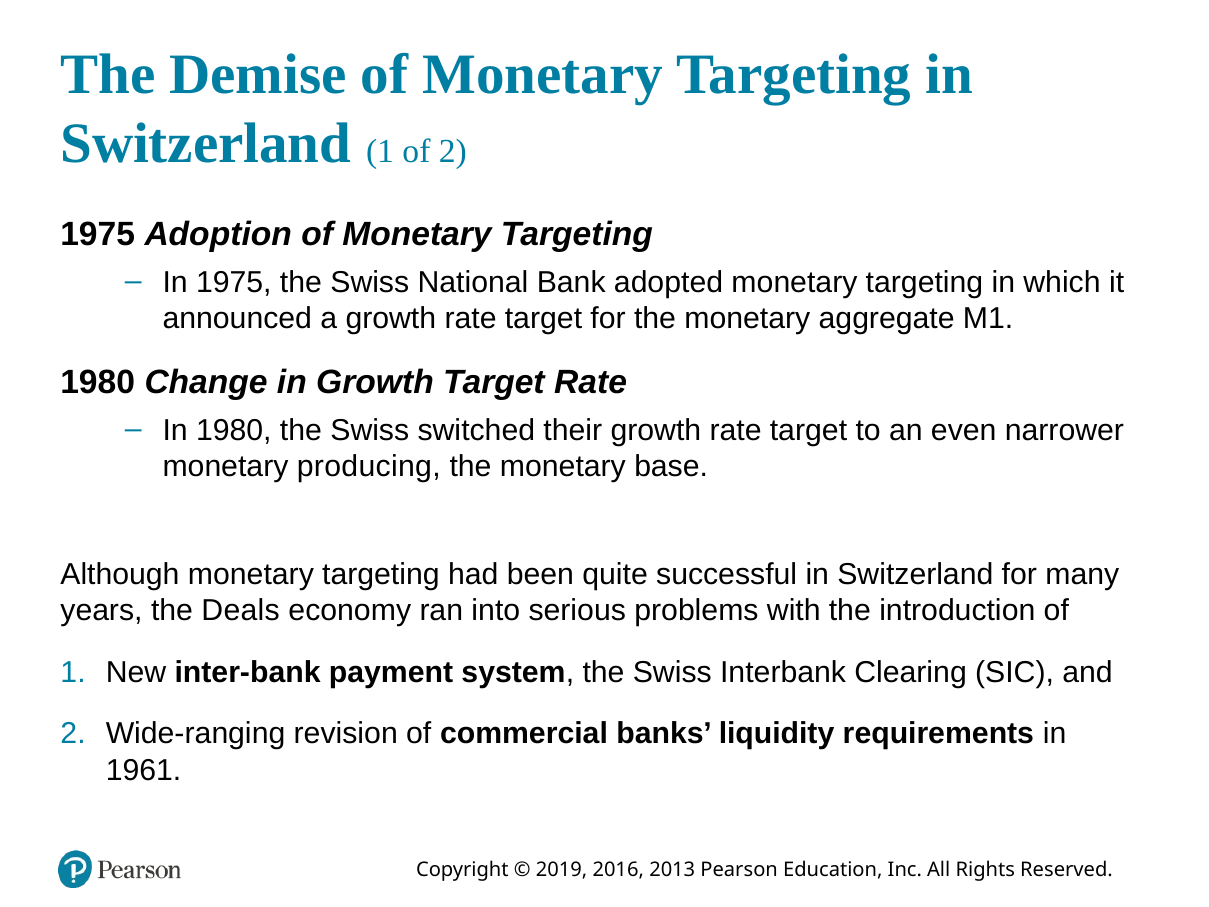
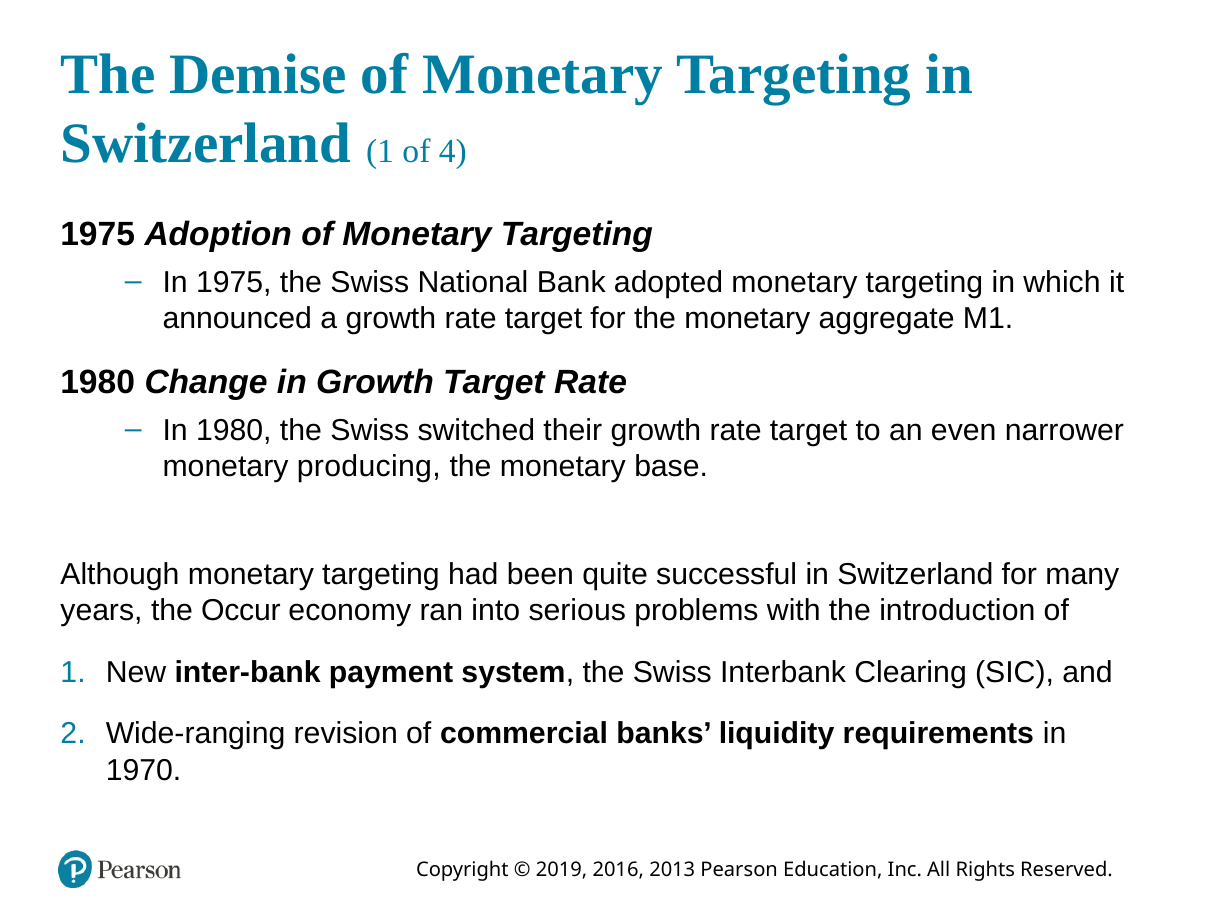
of 2: 2 -> 4
Deals: Deals -> Occur
1961: 1961 -> 1970
